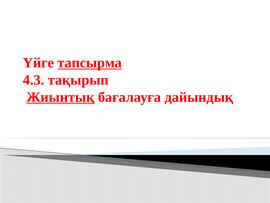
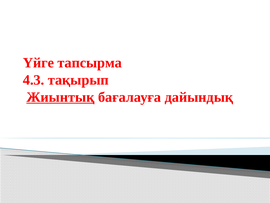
тапсырма underline: present -> none
